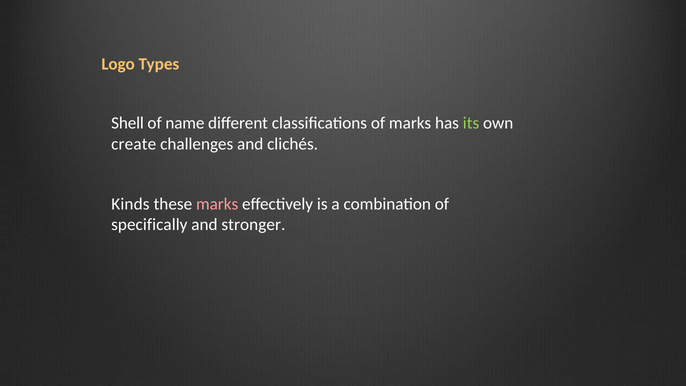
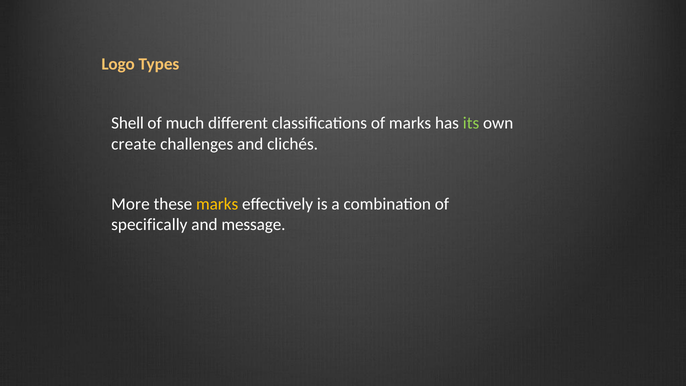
name: name -> much
Kinds: Kinds -> More
marks at (217, 204) colour: pink -> yellow
stronger: stronger -> message
